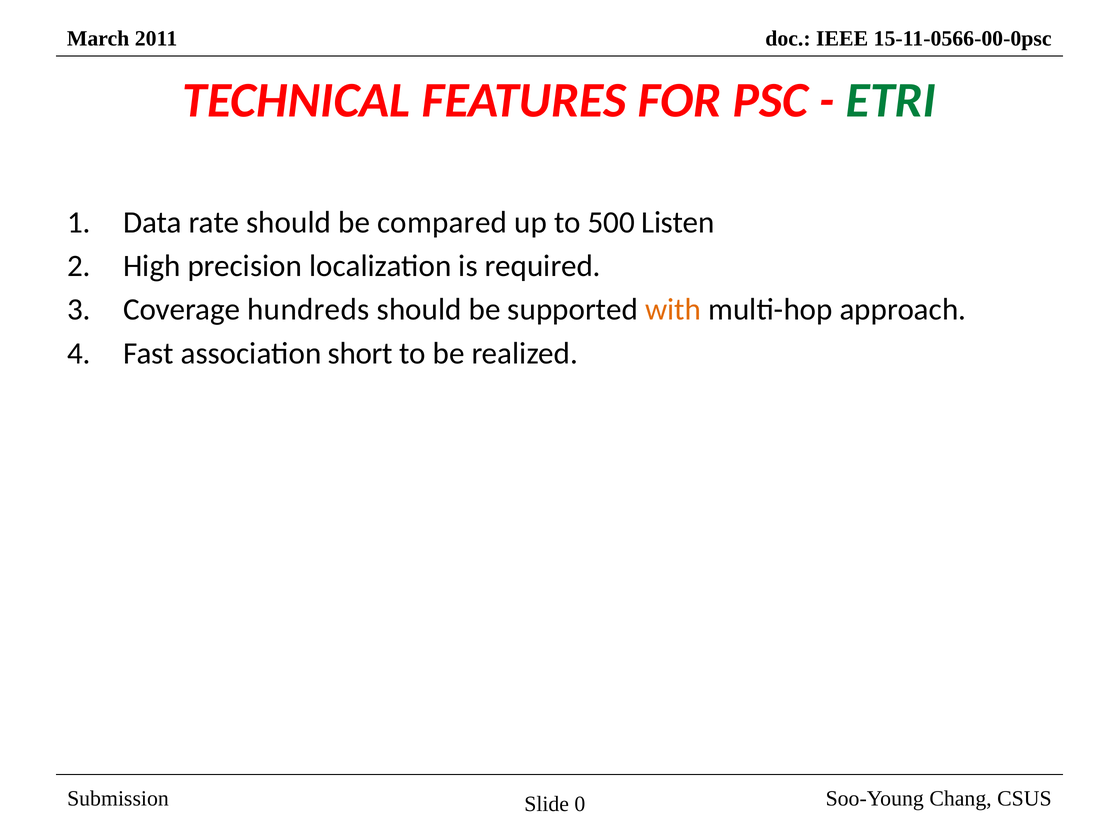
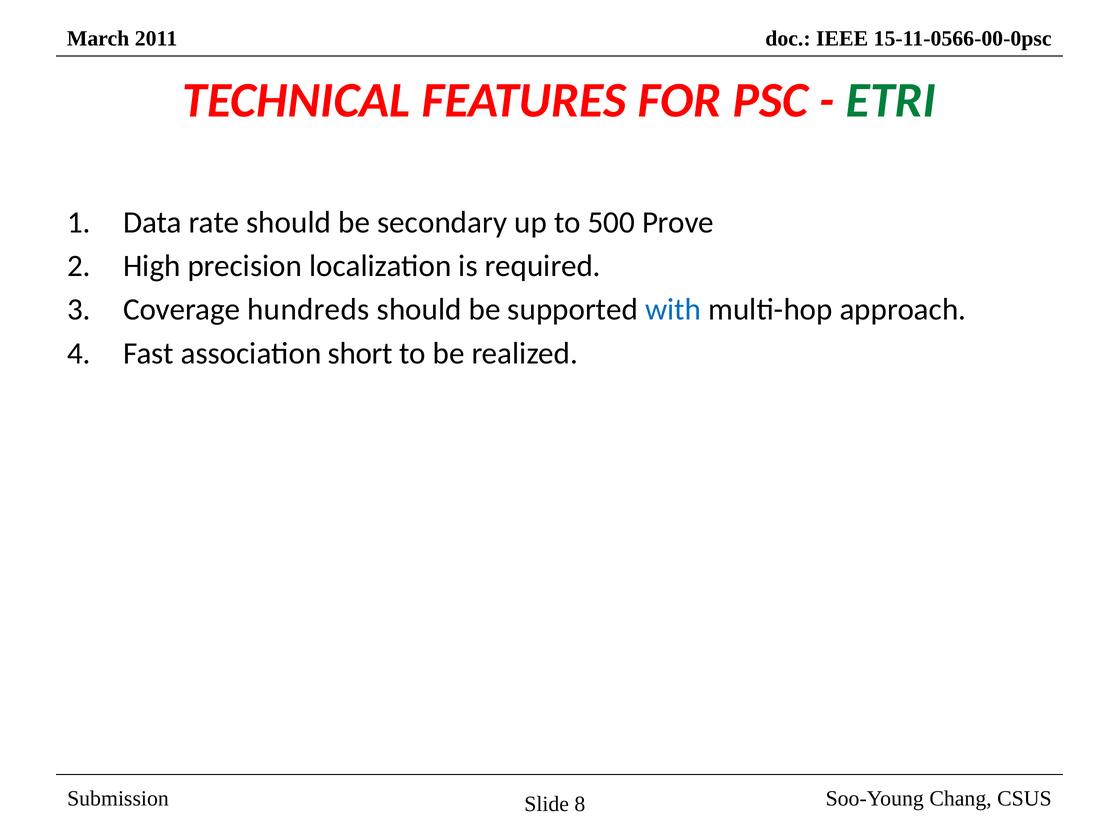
compared: compared -> secondary
Listen: Listen -> Prove
with colour: orange -> blue
0: 0 -> 8
